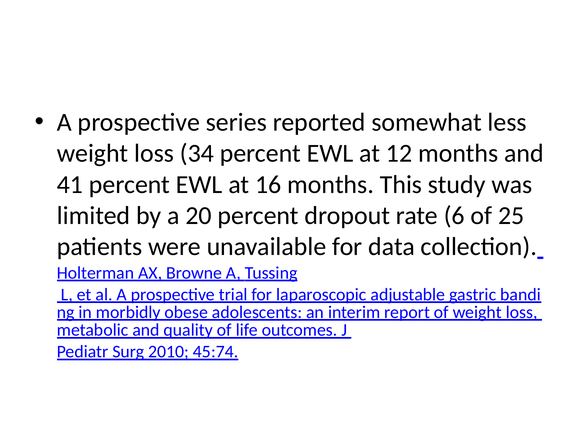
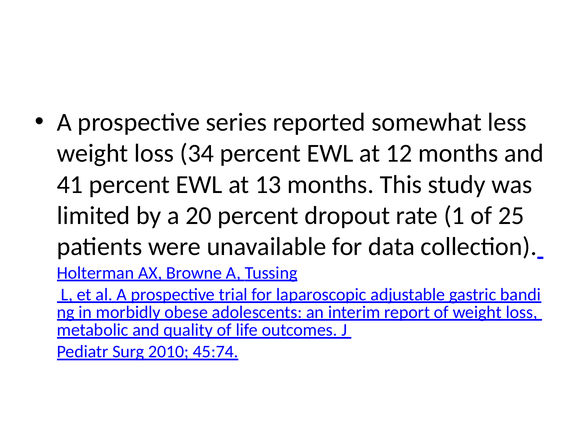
16: 16 -> 13
6: 6 -> 1
